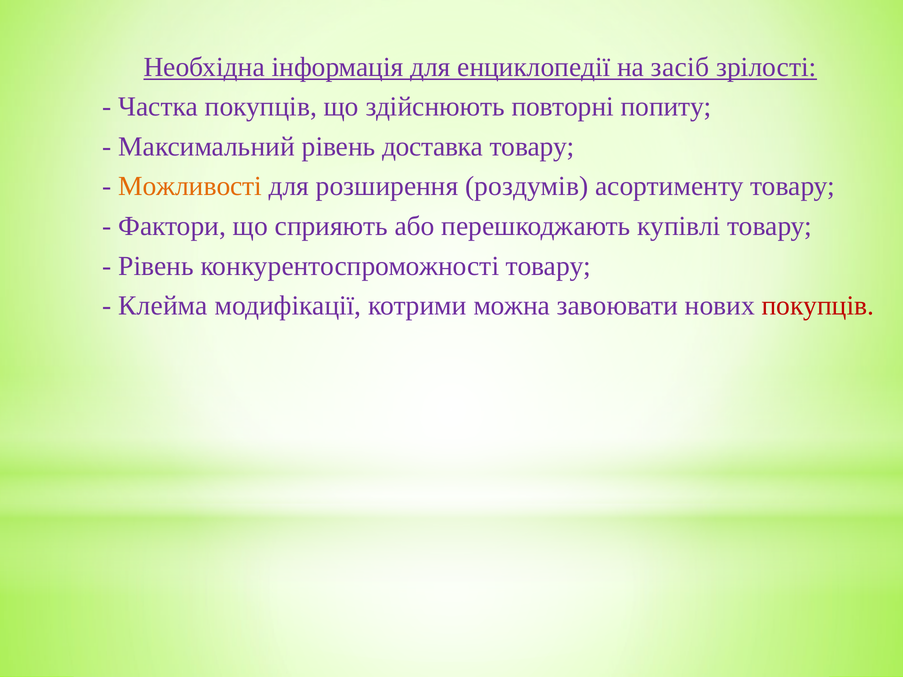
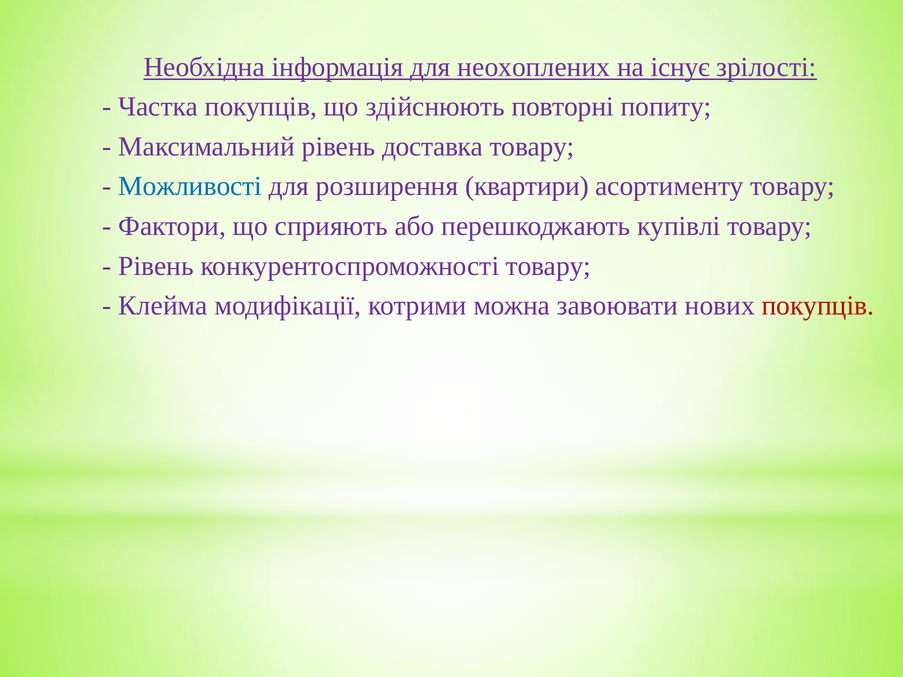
енциклопедії: енциклопедії -> неохоплених
засіб: засіб -> існує
Можливості colour: orange -> blue
роздумів: роздумів -> квартири
